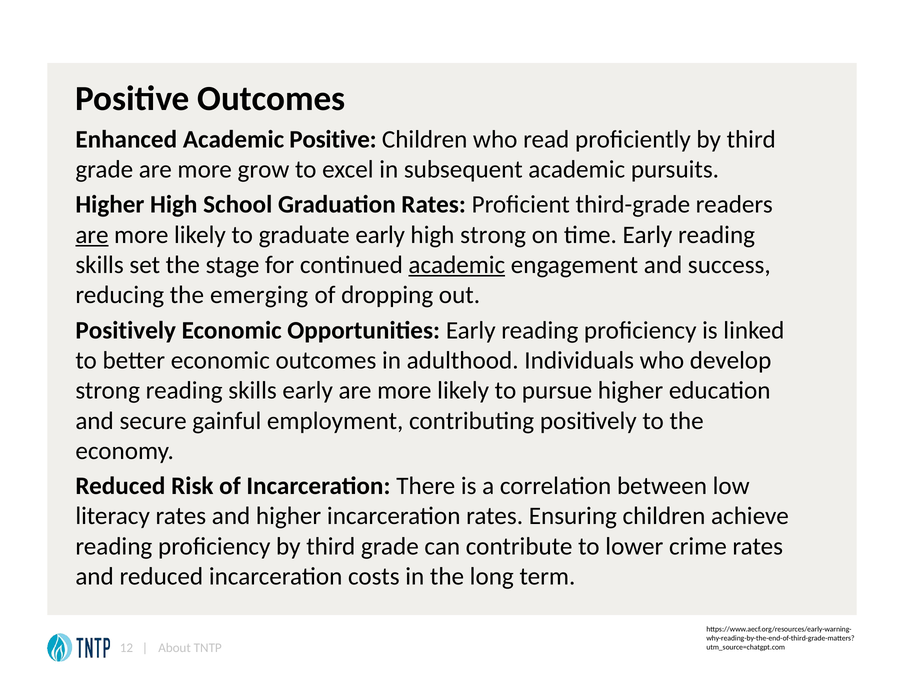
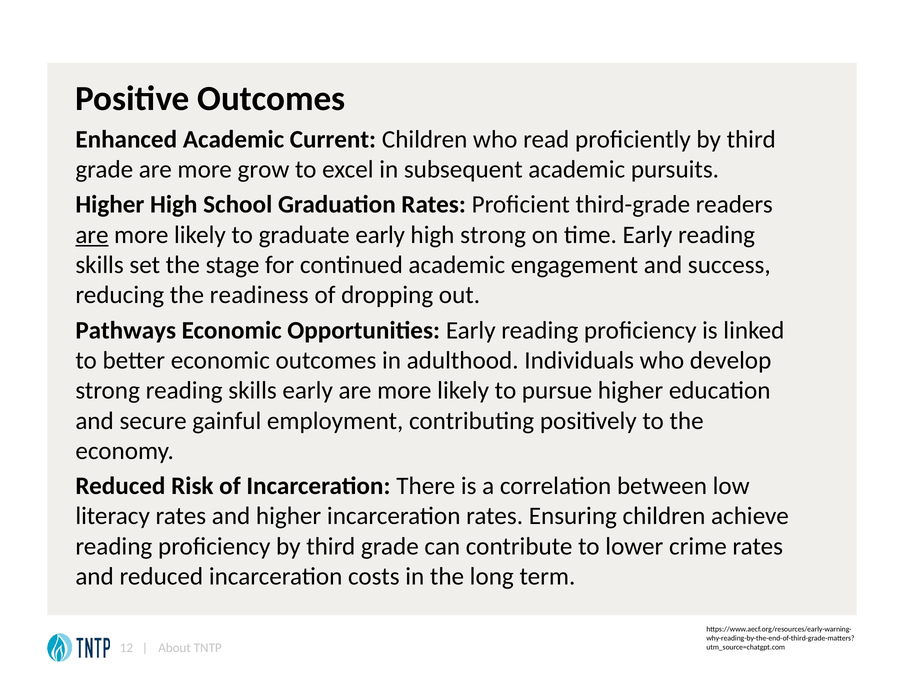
Academic Positive: Positive -> Current
academic at (457, 265) underline: present -> none
emerging: emerging -> readiness
Positively at (126, 330): Positively -> Pathways
